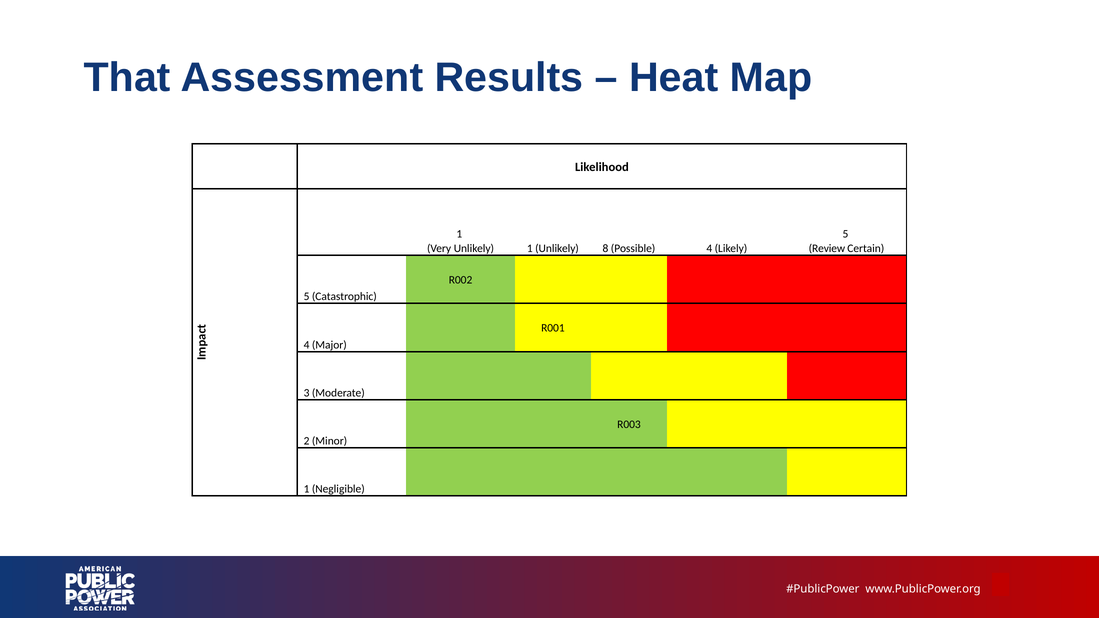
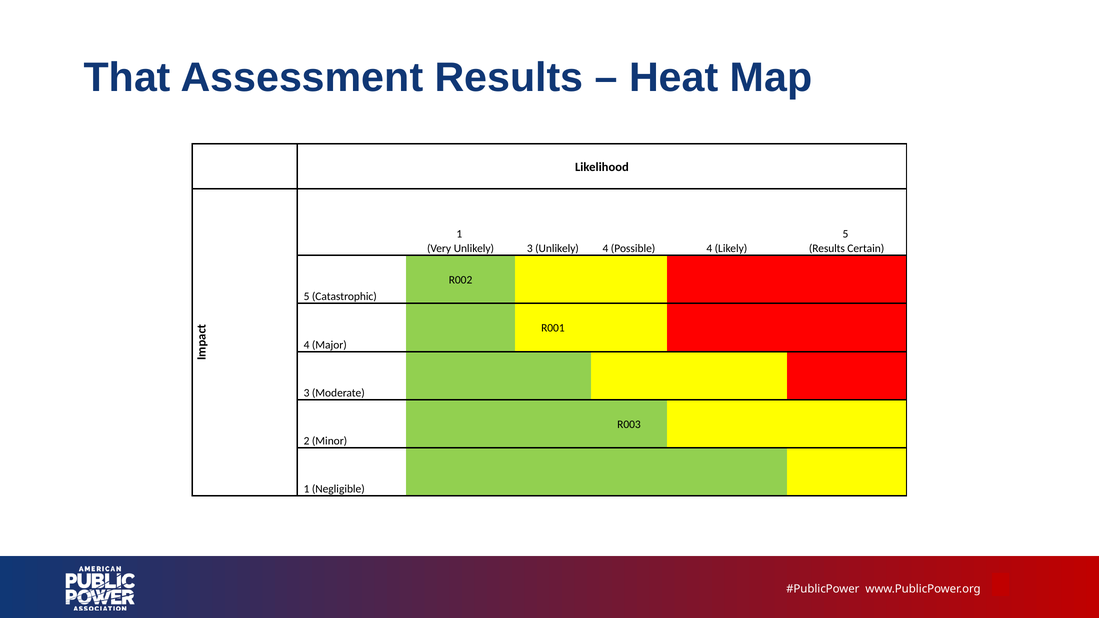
Unlikely 1: 1 -> 3
Unlikely 8: 8 -> 4
Review at (827, 249): Review -> Results
